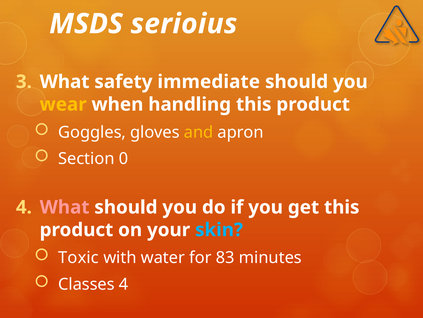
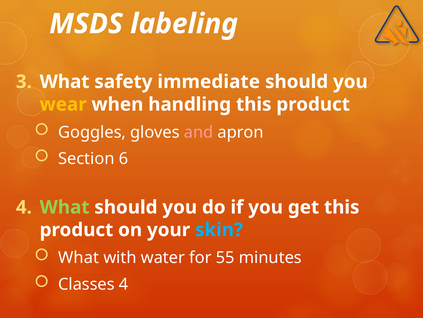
serioius: serioius -> labeling
and colour: yellow -> pink
0: 0 -> 6
What at (65, 207) colour: pink -> light green
Toxic at (79, 257): Toxic -> What
83: 83 -> 55
